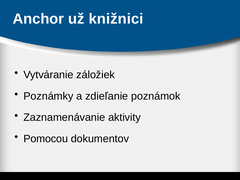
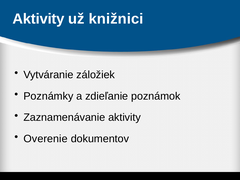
Anchor at (38, 19): Anchor -> Aktivity
Pomocou: Pomocou -> Overenie
